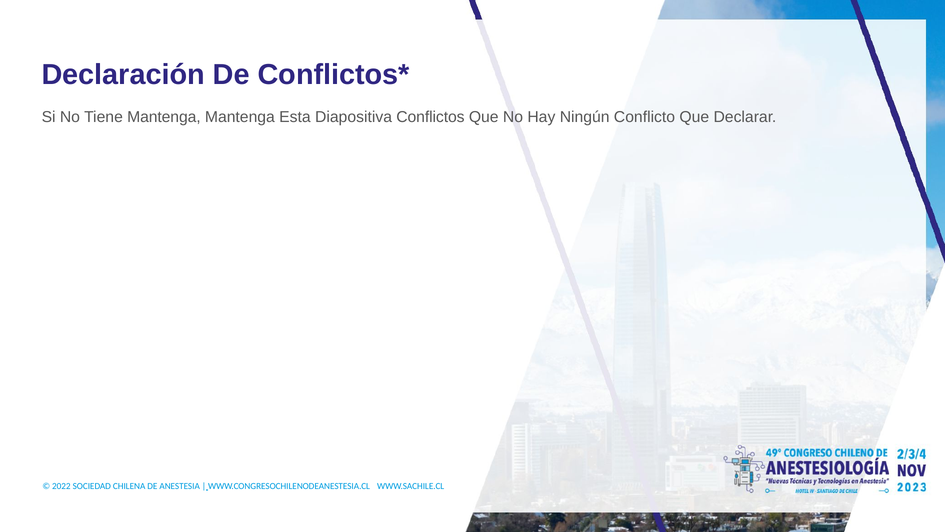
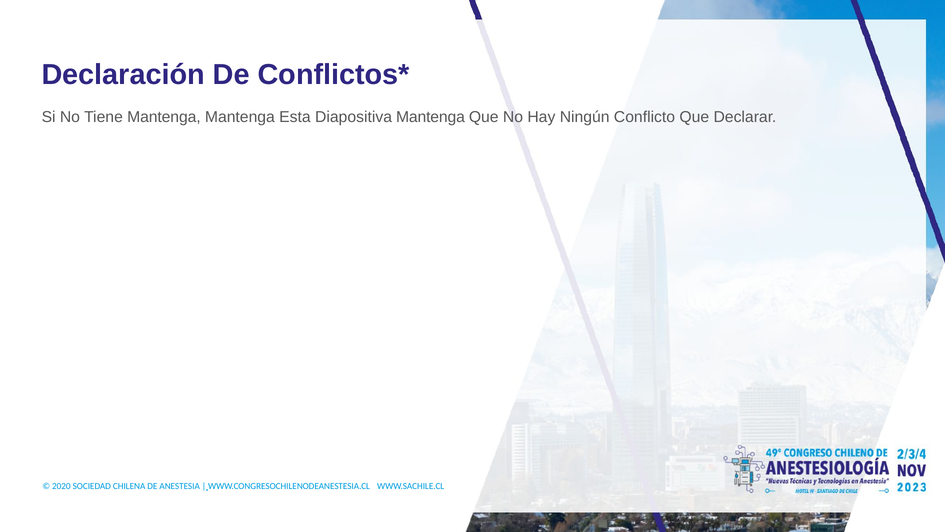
Diapositiva Conflictos: Conflictos -> Mantenga
2022: 2022 -> 2020
